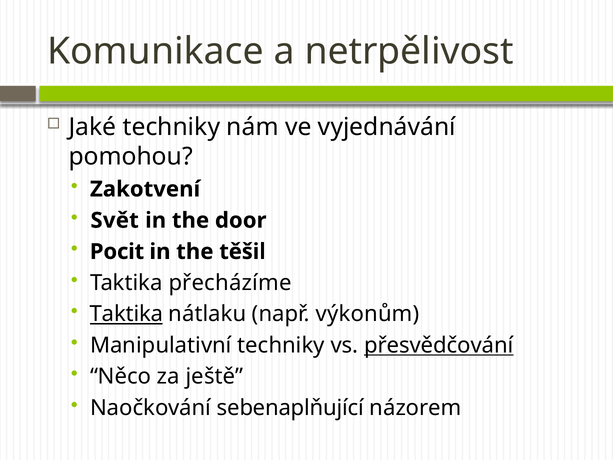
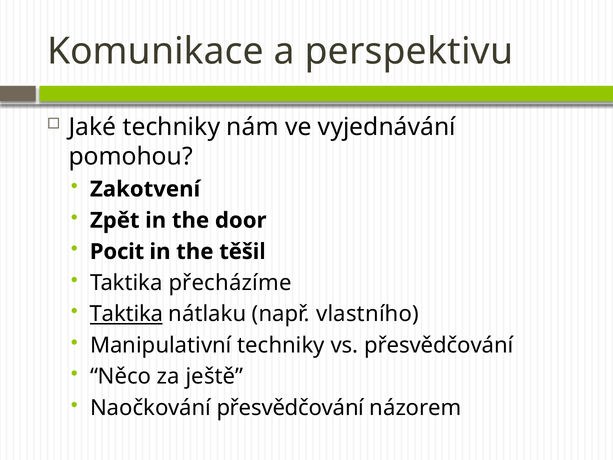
netrpělivost: netrpělivost -> perspektivu
Svět: Svět -> Zpět
výkonům: výkonům -> vlastního
přesvědčování at (439, 345) underline: present -> none
Naočkování sebenaplňující: sebenaplňující -> přesvědčování
